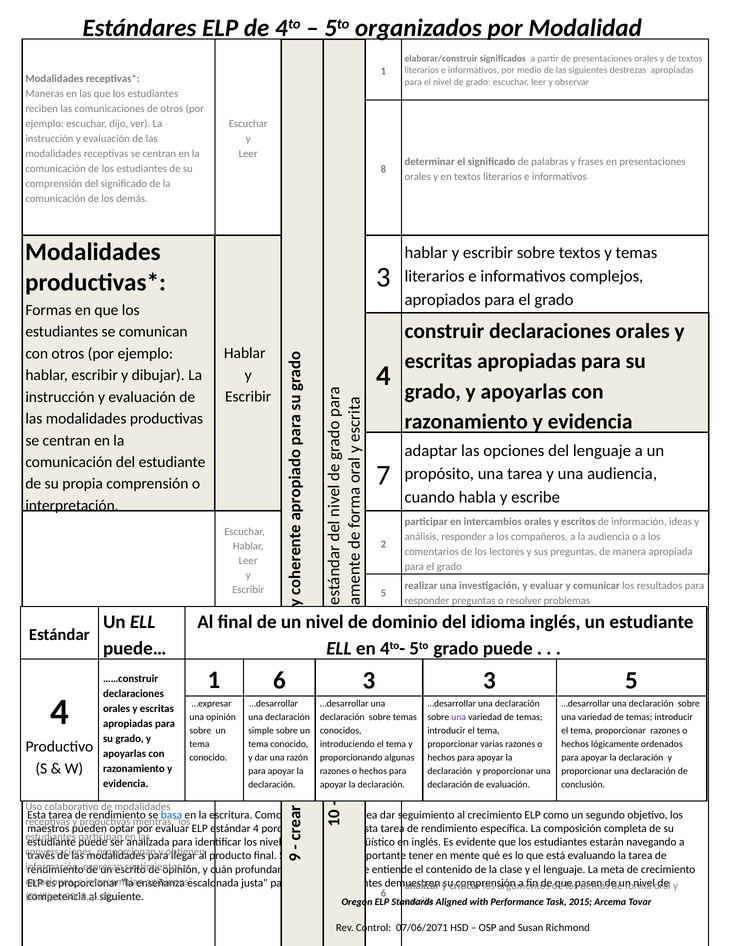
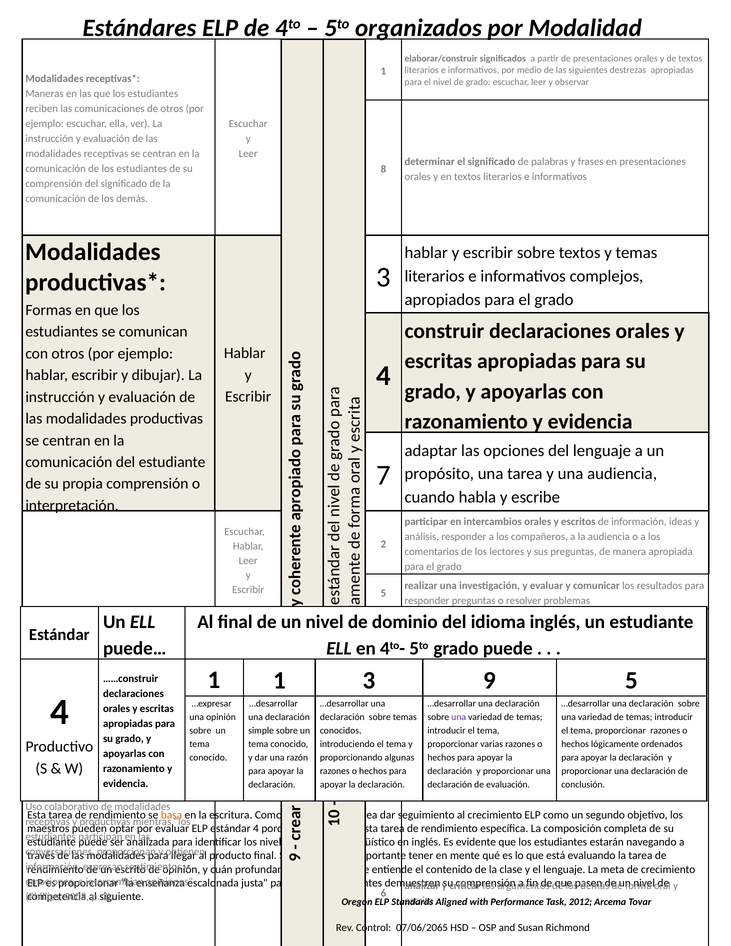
dijo: dijo -> ella
1 6: 6 -> 1
3 3: 3 -> 9
basa colour: blue -> orange
2015: 2015 -> 2012
07/06/2071: 07/06/2071 -> 07/06/2065
